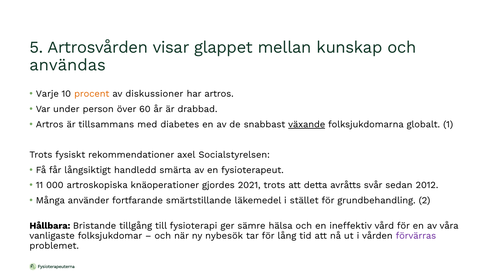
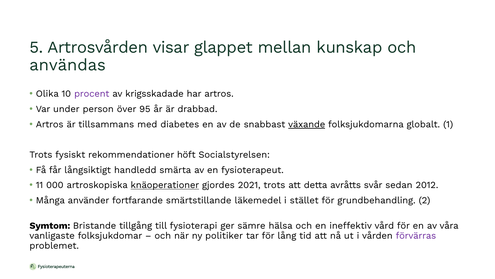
Varje: Varje -> Olika
procent colour: orange -> purple
diskussioner: diskussioner -> krigsskadade
60: 60 -> 95
axel: axel -> höft
knäoperationer underline: none -> present
Hållbara: Hållbara -> Symtom
nybesök: nybesök -> politiker
